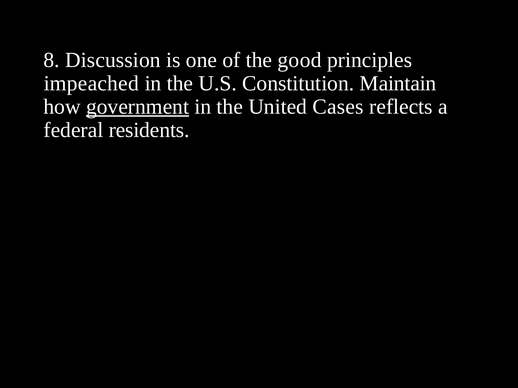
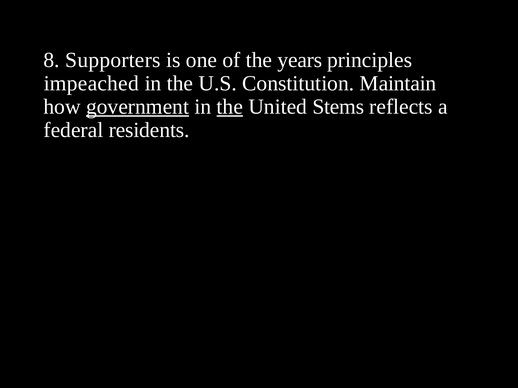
Discussion: Discussion -> Supporters
good: good -> years
the at (230, 107) underline: none -> present
Cases: Cases -> Stems
